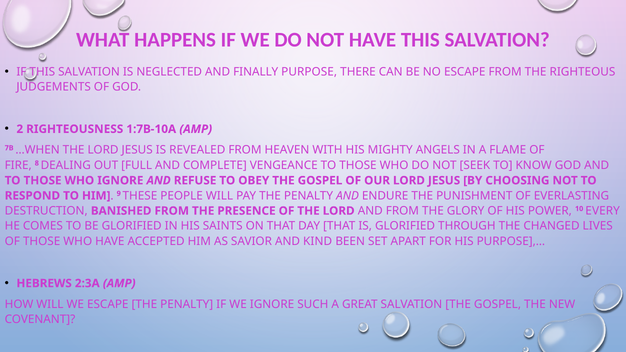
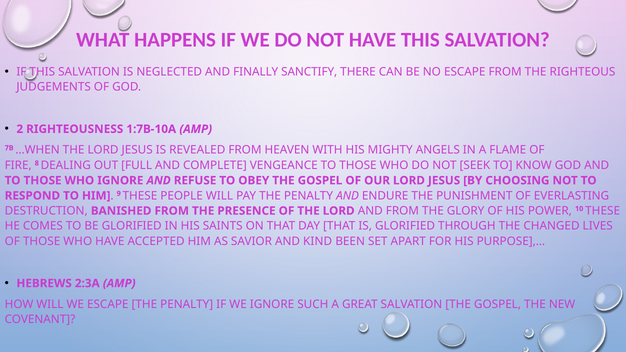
PURPOSE: PURPOSE -> SANCTIFY
10 EVERY: EVERY -> THESE
